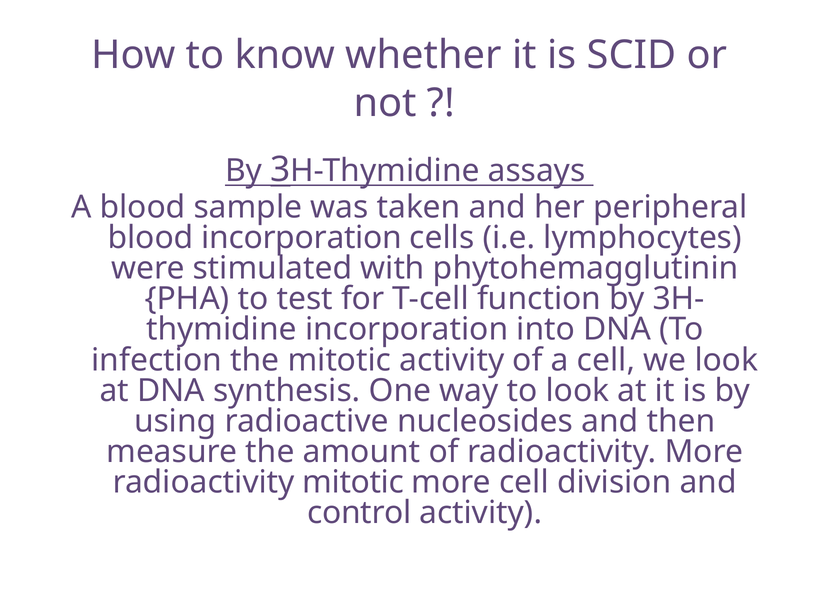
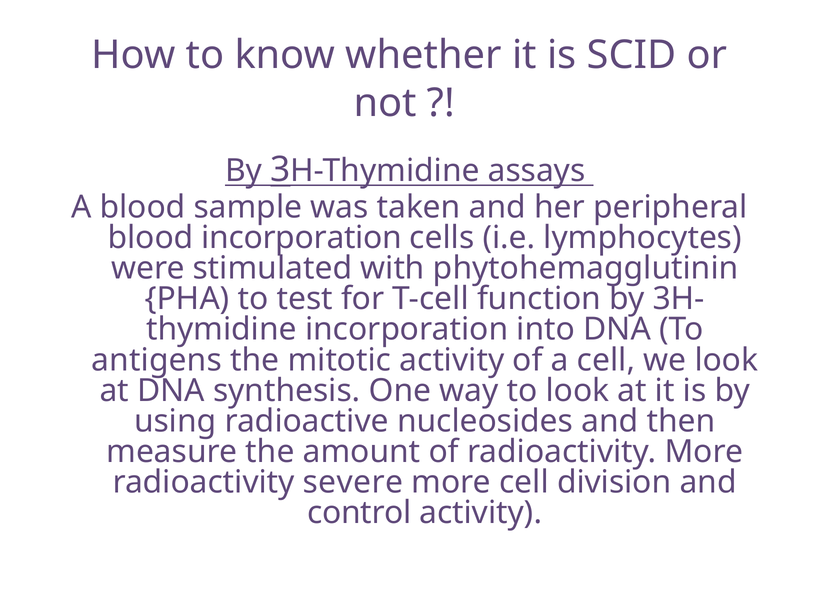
infection: infection -> antigens
radioactivity mitotic: mitotic -> severe
